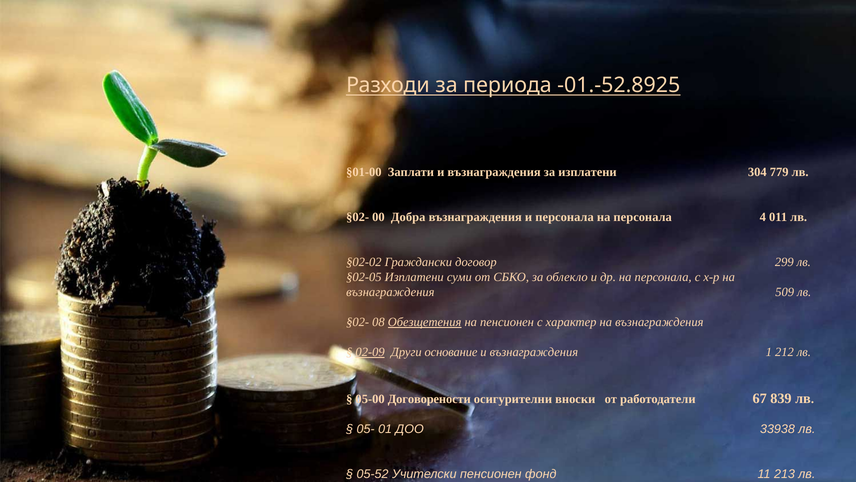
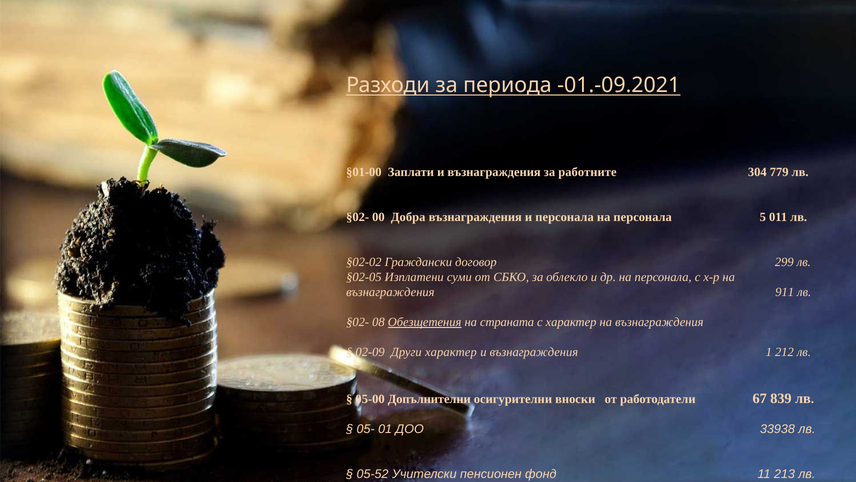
-01.-52.8925: -01.-52.8925 -> -01.-09.2021
за изплатени: изплатени -> работните
4: 4 -> 5
509: 509 -> 911
на пенсионен: пенсионен -> страната
02-09 underline: present -> none
Други основание: основание -> характер
Договорености: Договорености -> Допълнителни
